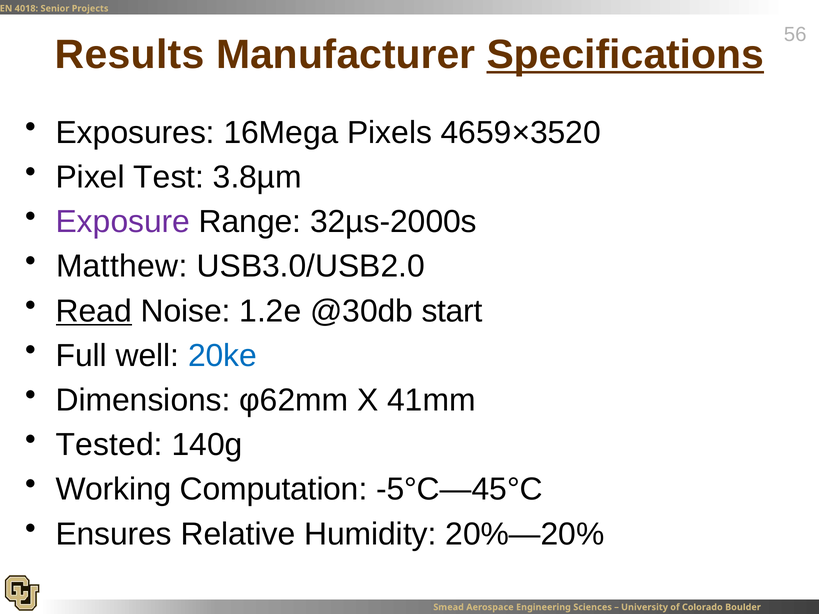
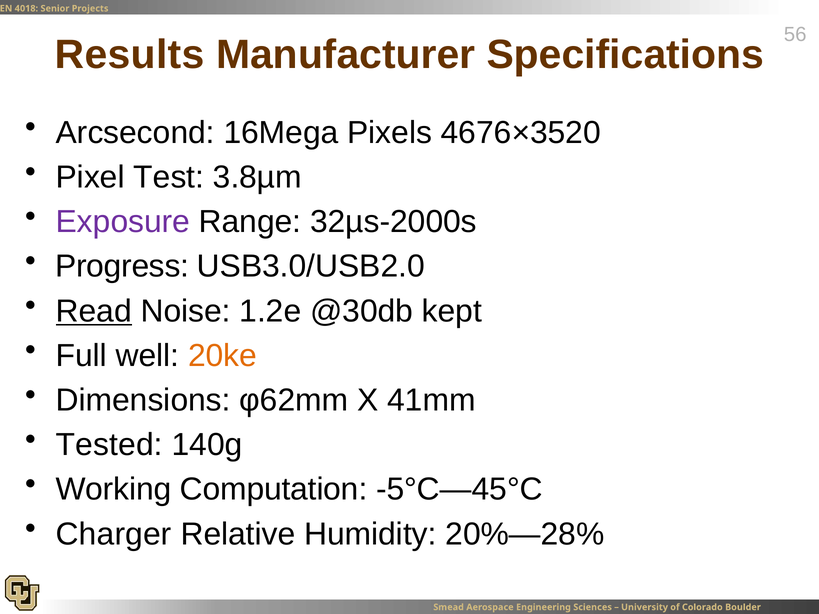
Specifications underline: present -> none
Exposures: Exposures -> Arcsecond
4659×3520: 4659×3520 -> 4676×3520
Matthew: Matthew -> Progress
start: start -> kept
20ke colour: blue -> orange
Ensures: Ensures -> Charger
20%—20%: 20%—20% -> 20%—28%
